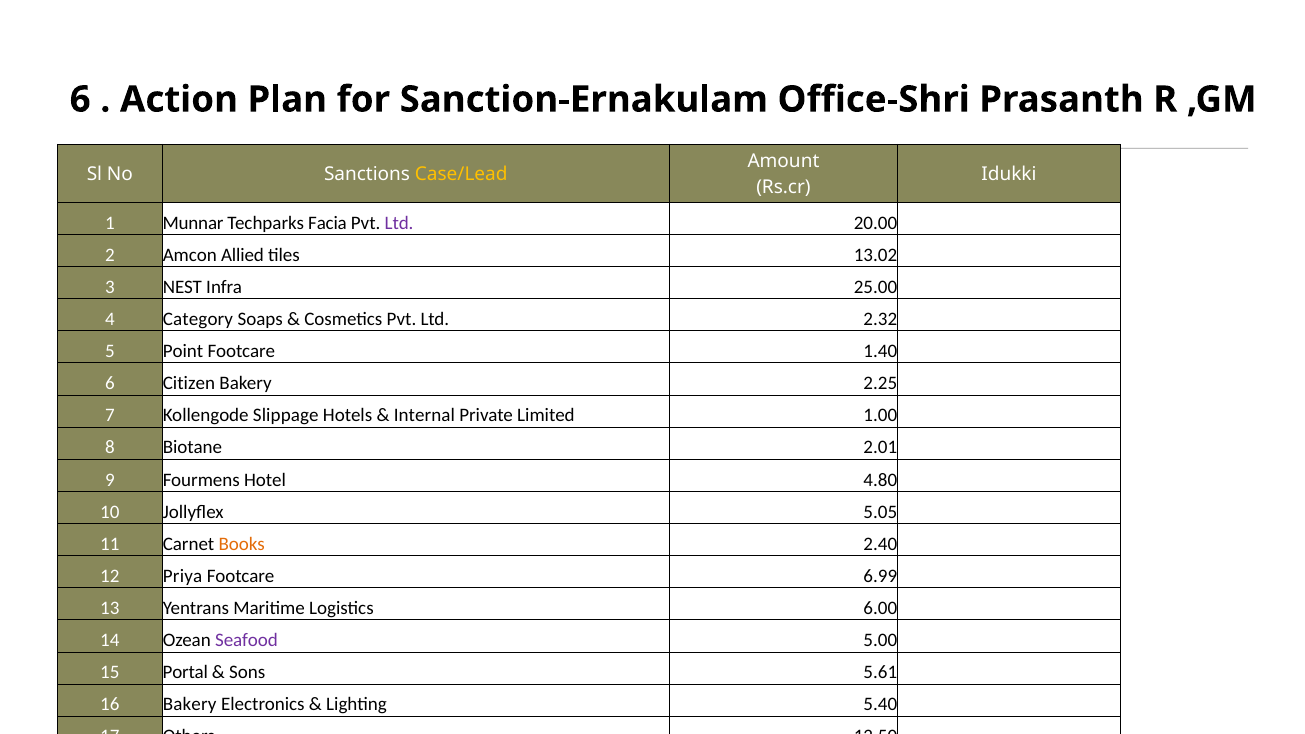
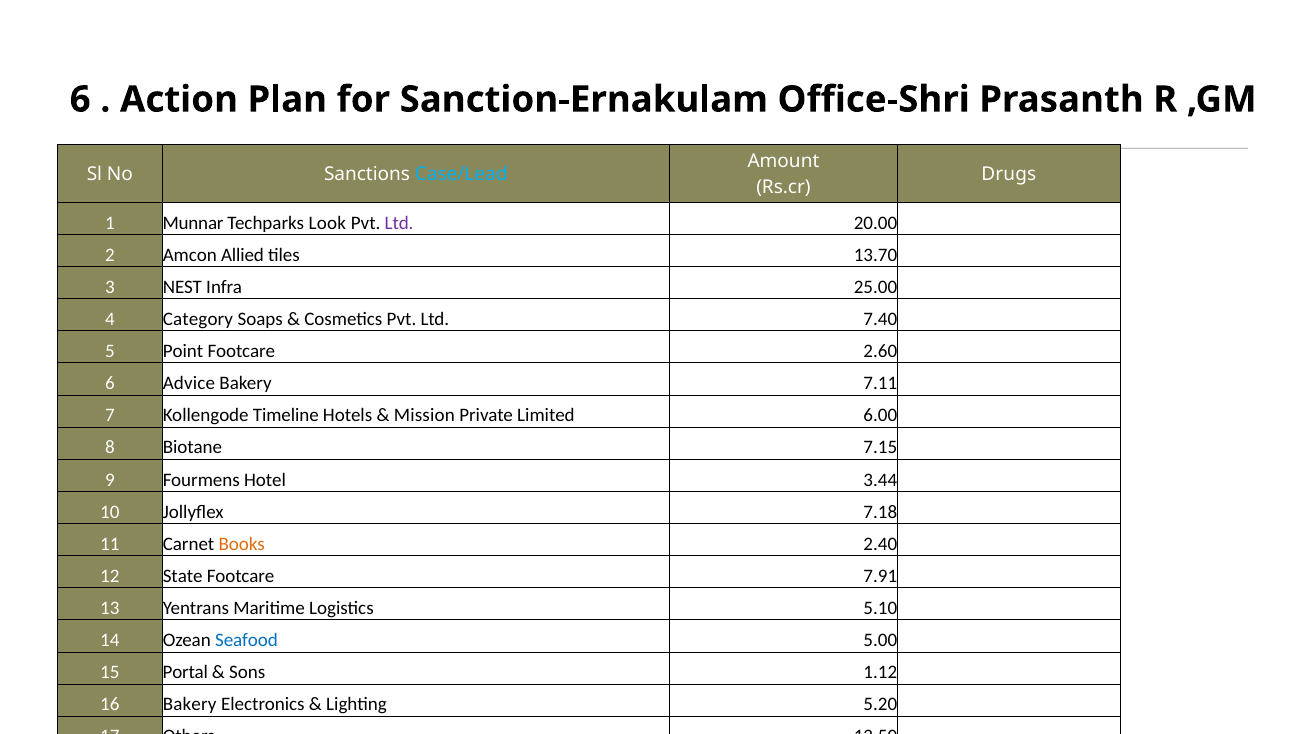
Case/Lead colour: yellow -> light blue
Idukki: Idukki -> Drugs
Facia: Facia -> Look
13.02: 13.02 -> 13.70
2.32: 2.32 -> 7.40
1.40: 1.40 -> 2.60
Citizen: Citizen -> Advice
2.25: 2.25 -> 7.11
Slippage: Slippage -> Timeline
Internal: Internal -> Mission
1.00: 1.00 -> 6.00
2.01: 2.01 -> 7.15
4.80: 4.80 -> 3.44
5.05: 5.05 -> 7.18
Priya: Priya -> State
6.99: 6.99 -> 7.91
6.00: 6.00 -> 5.10
Seafood colour: purple -> blue
5.61: 5.61 -> 1.12
5.40: 5.40 -> 5.20
